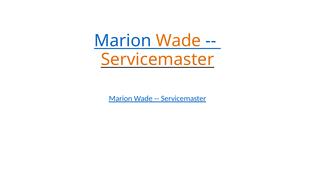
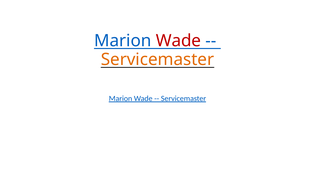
Wade at (178, 41) colour: orange -> red
